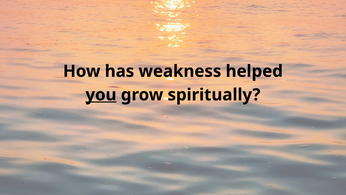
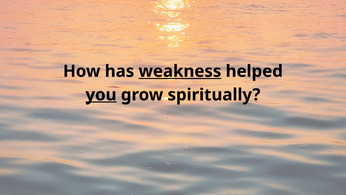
weakness underline: none -> present
